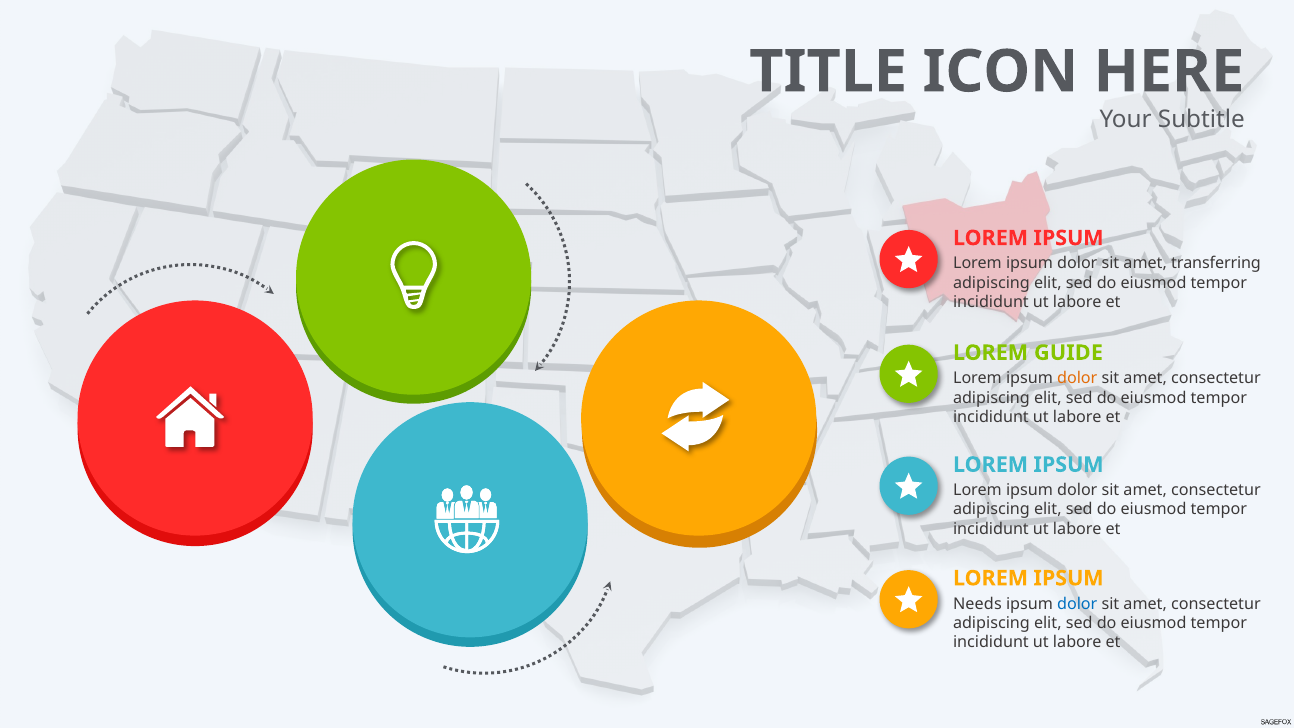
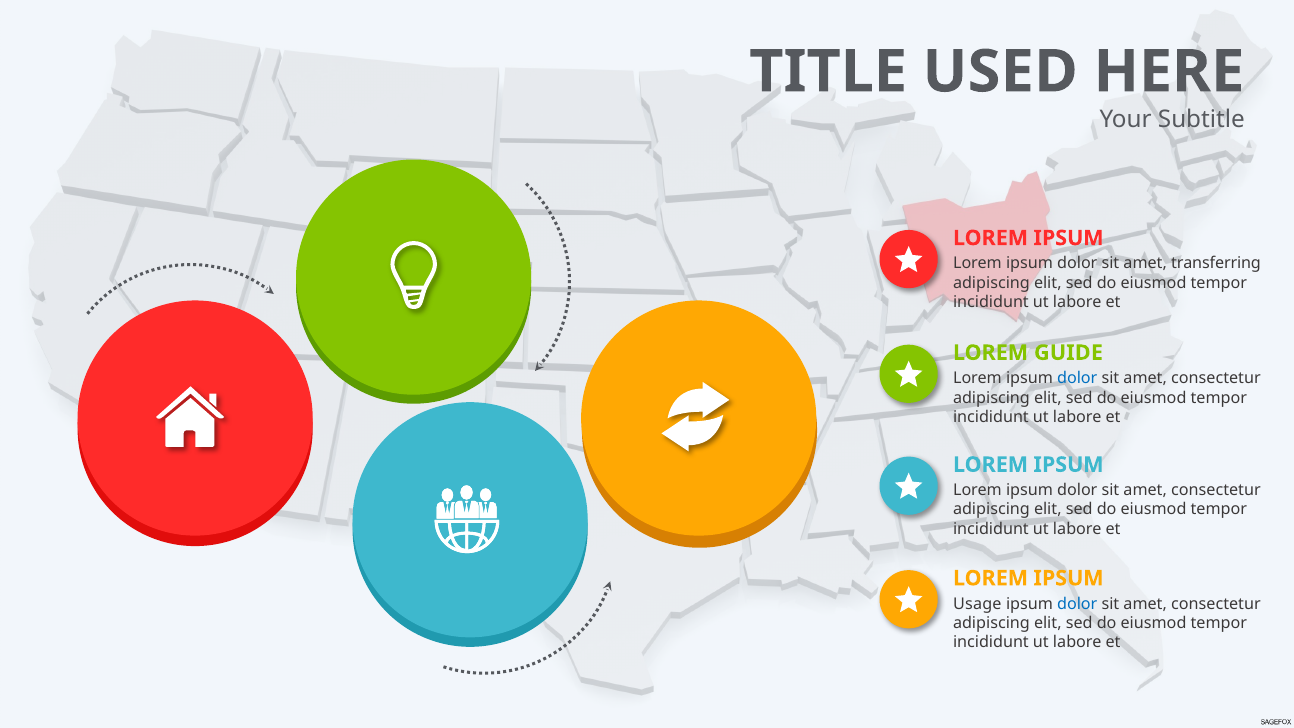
ICON: ICON -> USED
dolor at (1077, 378) colour: orange -> blue
Needs: Needs -> Usage
